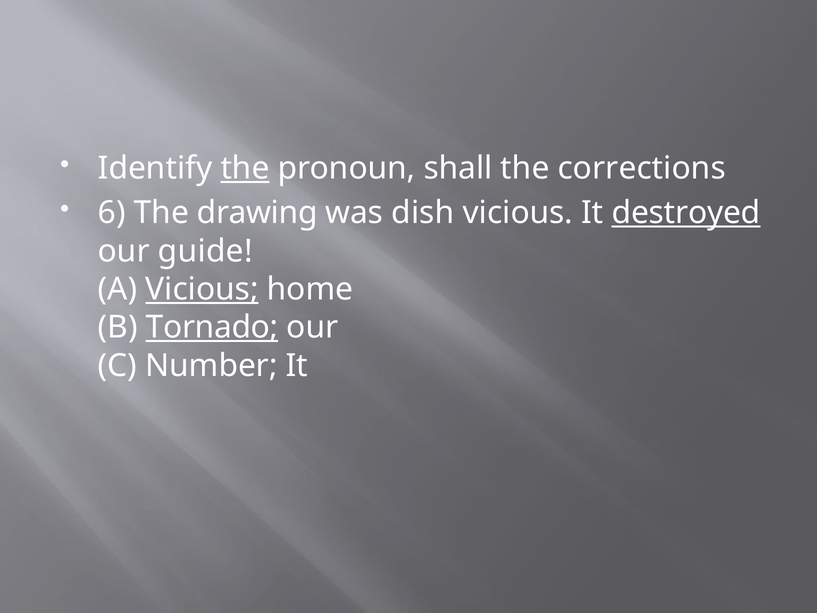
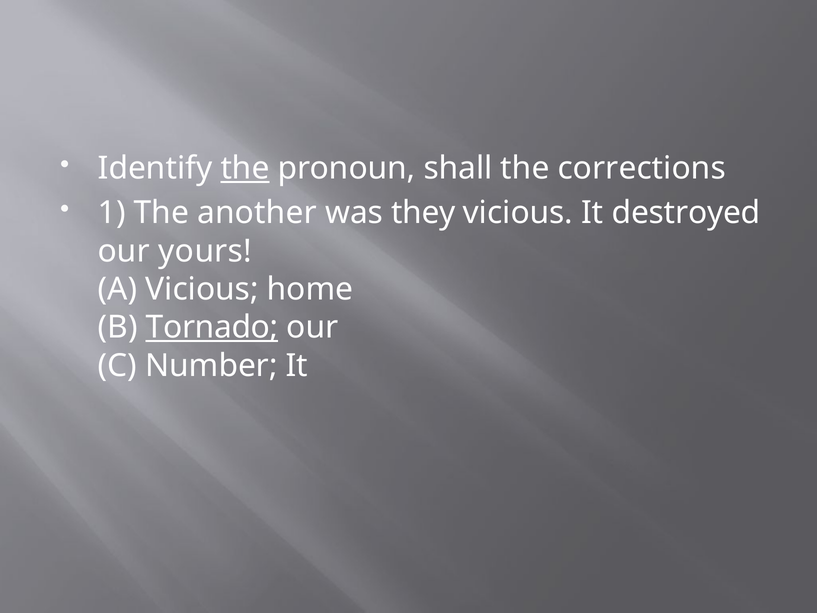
6: 6 -> 1
drawing: drawing -> another
dish: dish -> they
destroyed underline: present -> none
guide: guide -> yours
Vicious at (202, 289) underline: present -> none
